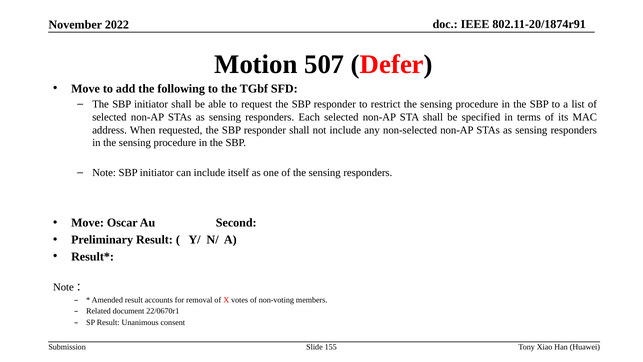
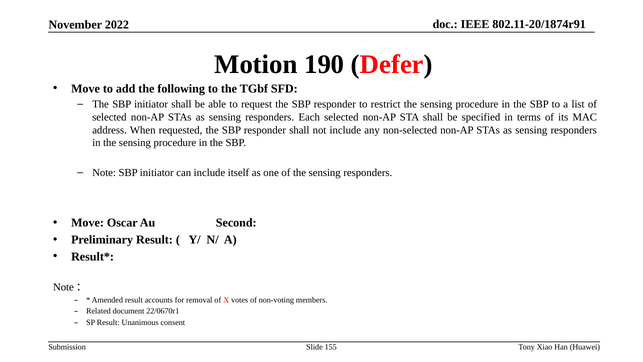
507: 507 -> 190
